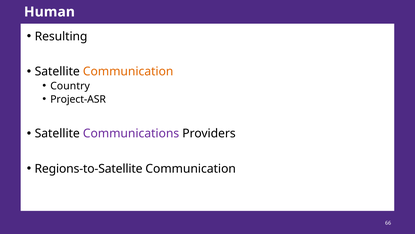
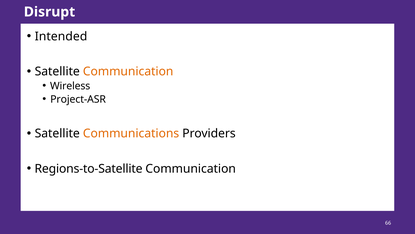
Human: Human -> Disrupt
Resulting: Resulting -> Intended
Country: Country -> Wireless
Communications colour: purple -> orange
